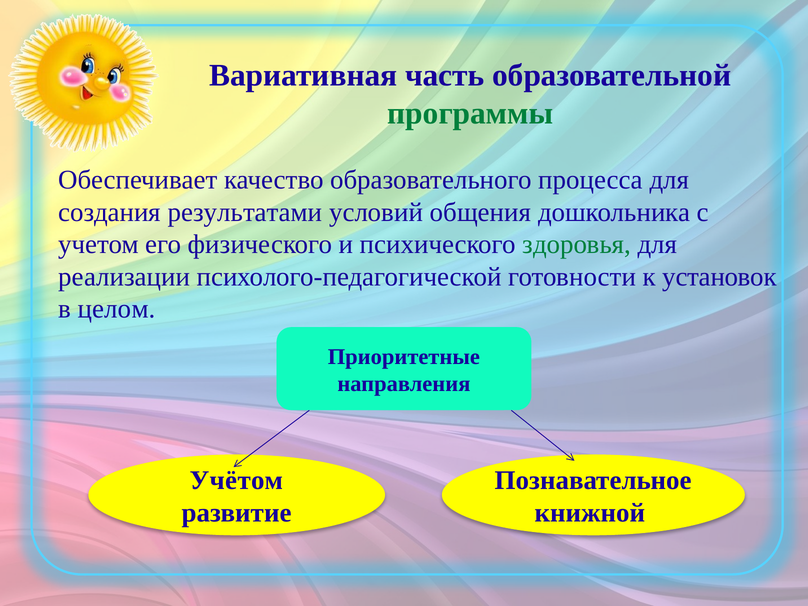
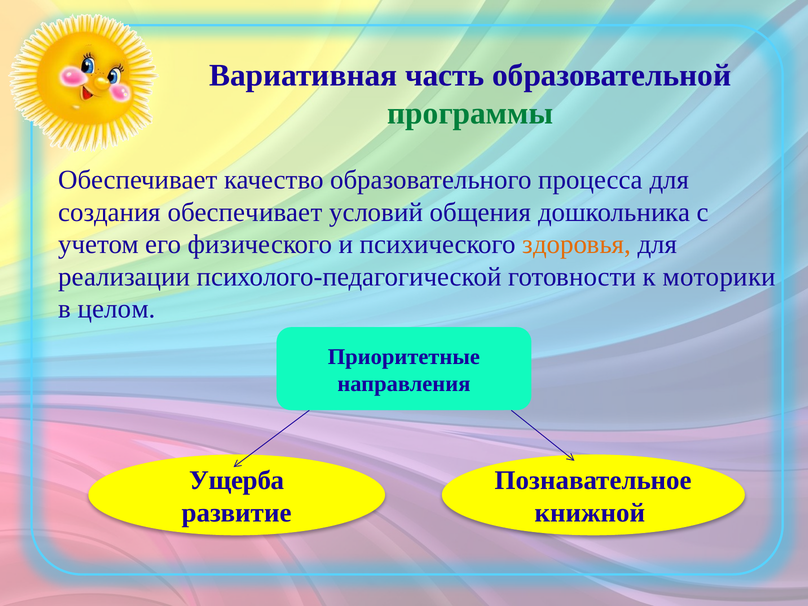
создания результатами: результатами -> обеспечивает
здоровья colour: green -> orange
установок: установок -> моторики
Учётом: Учётом -> Ущерба
